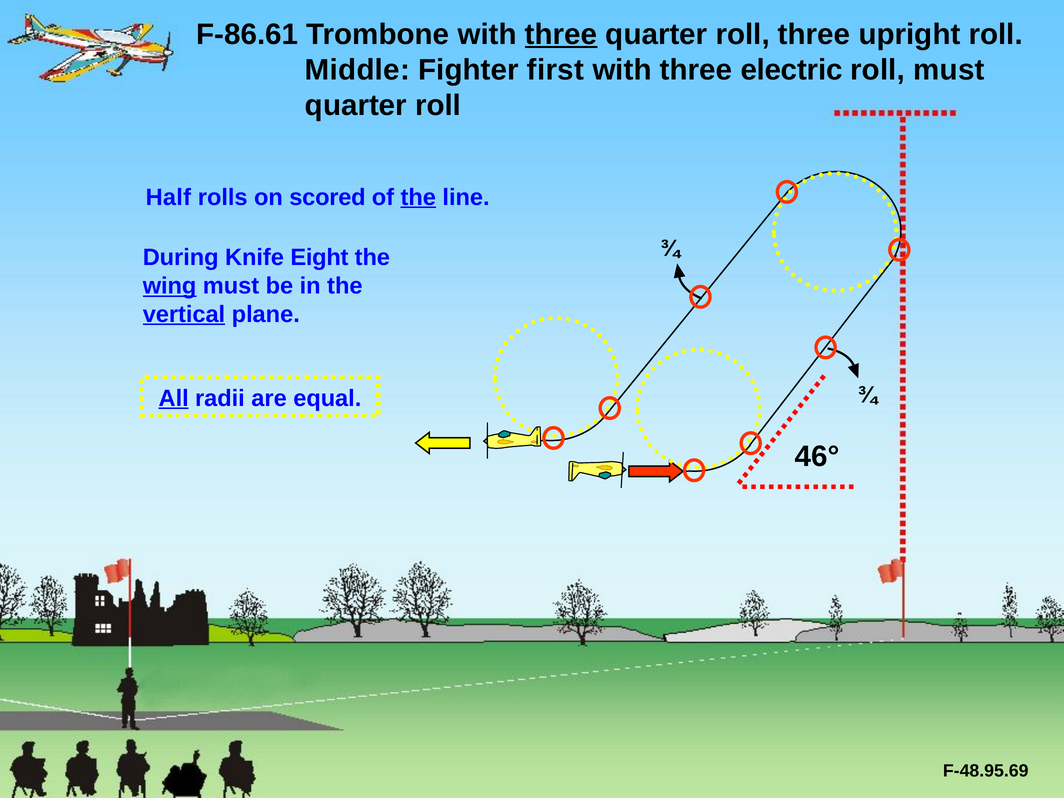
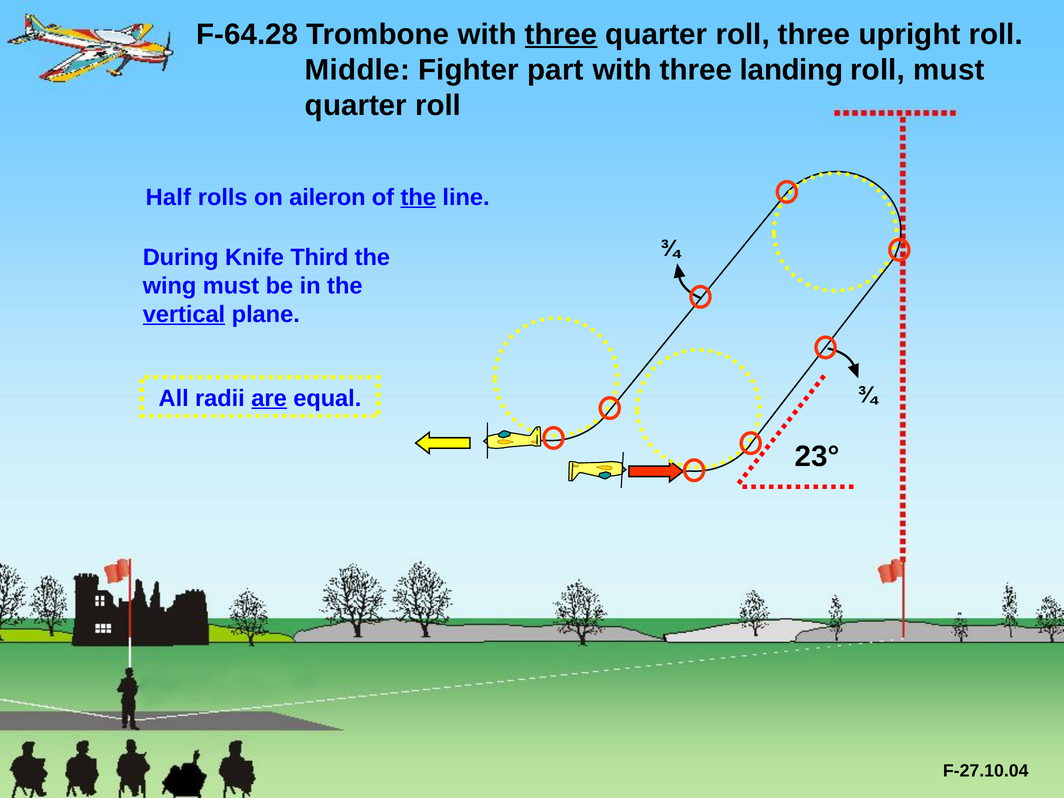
F-86.61: F-86.61 -> F-64.28
first: first -> part
electric: electric -> landing
scored: scored -> aileron
Eight: Eight -> Third
wing underline: present -> none
All underline: present -> none
are underline: none -> present
46°: 46° -> 23°
F-48.95.69: F-48.95.69 -> F-27.10.04
